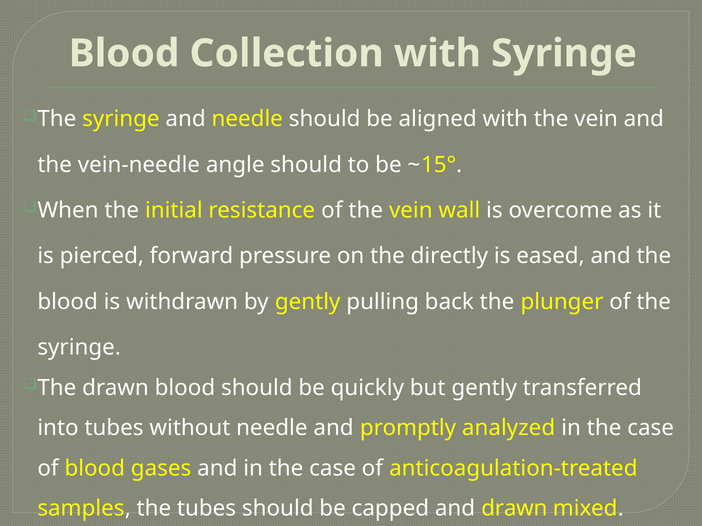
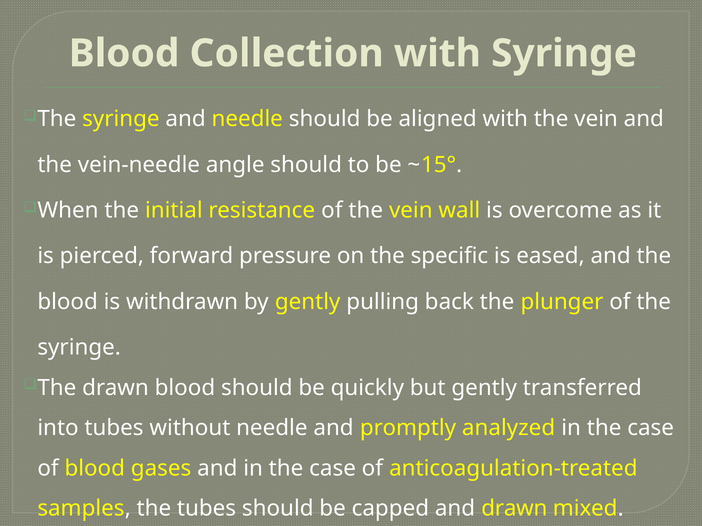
directly: directly -> specific
